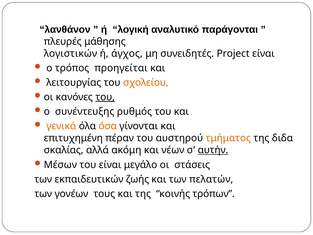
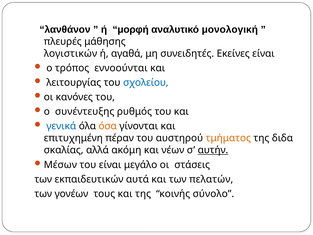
λογική: λογική -> μορφή
παράγονται: παράγονται -> μονολογική
άγχος: άγχος -> αγαθά
Project: Project -> Εκείνες
προηγείται: προηγείται -> εννοούνται
σχολείου colour: orange -> blue
του at (105, 97) underline: present -> none
γενικά colour: orange -> blue
ζωής: ζωής -> αυτά
τρόπων: τρόπων -> σύνολο
